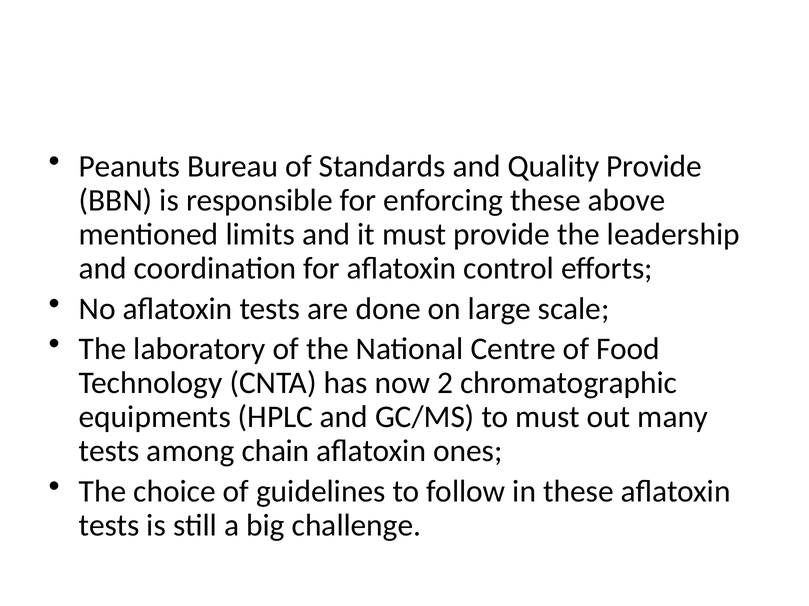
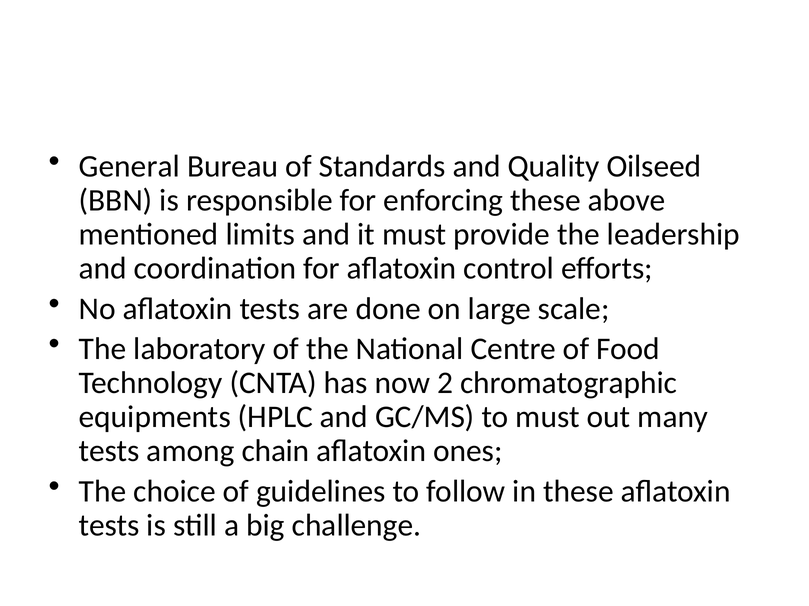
Peanuts: Peanuts -> General
Quality Provide: Provide -> Oilseed
